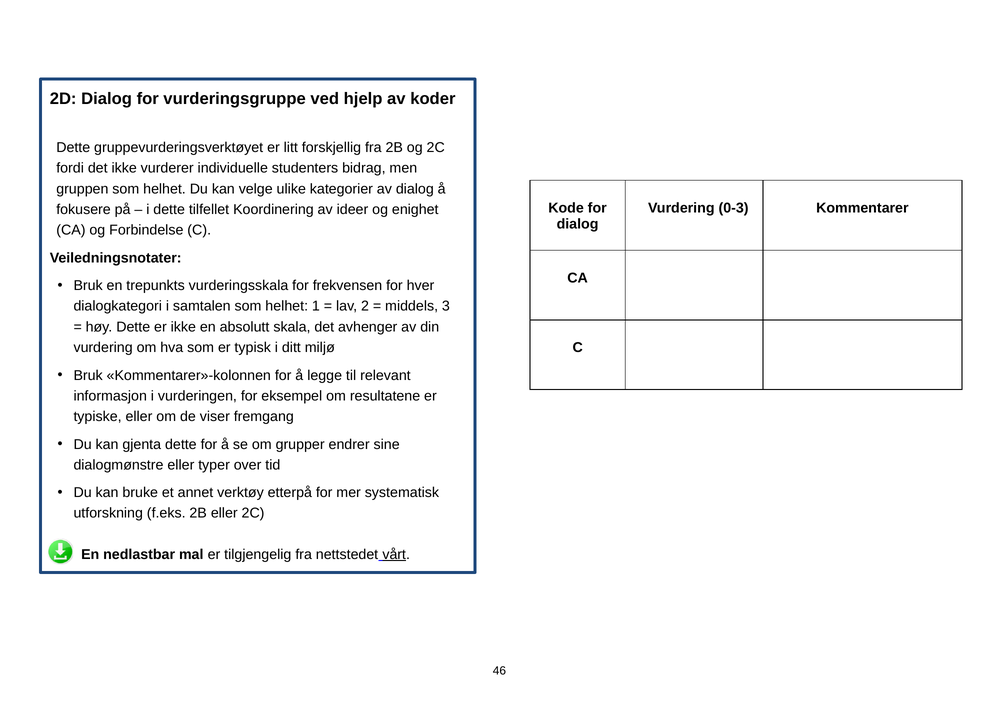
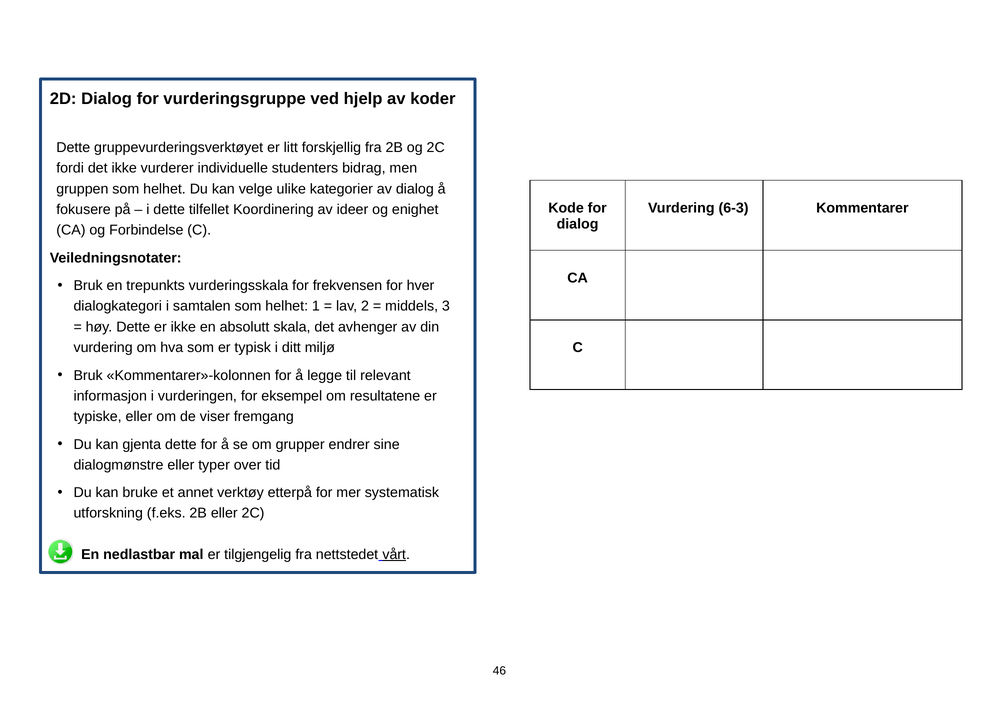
0-3: 0-3 -> 6-3
